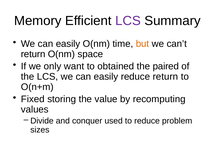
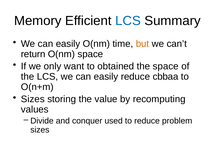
LCS at (128, 21) colour: purple -> blue
the paired: paired -> space
reduce return: return -> cbbaa
Fixed at (33, 99): Fixed -> Sizes
